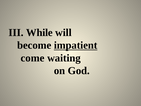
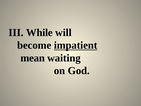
come: come -> mean
